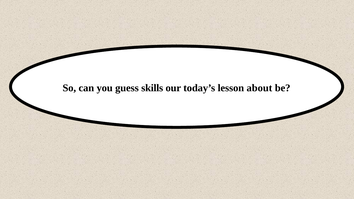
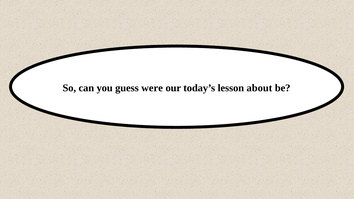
skills: skills -> were
